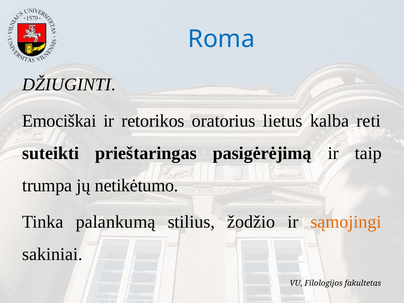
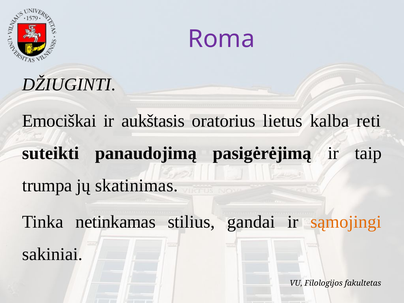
Roma colour: blue -> purple
retorikos: retorikos -> aukštasis
prieštaringas: prieštaringas -> panaudojimą
netikėtumo: netikėtumo -> skatinimas
palankumą: palankumą -> netinkamas
žodžio: žodžio -> gandai
